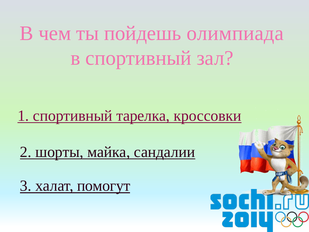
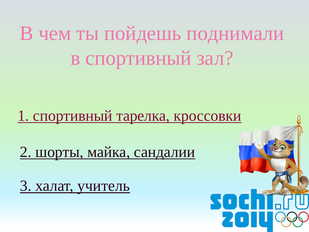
олимпиада: олимпиада -> поднимали
помогут: помогут -> учитель
